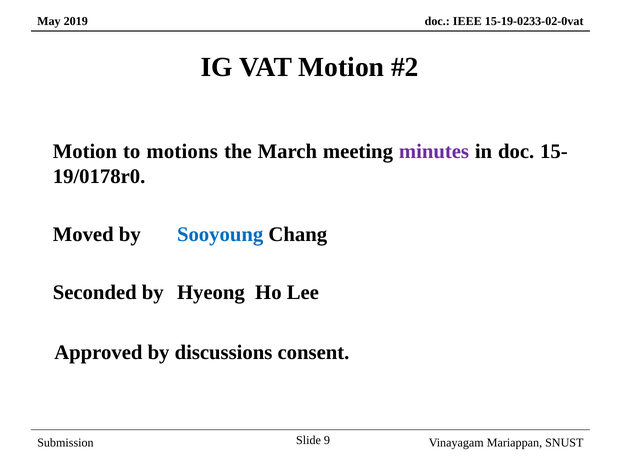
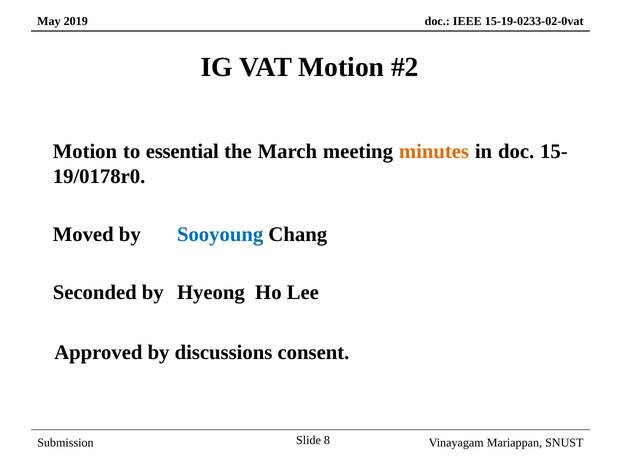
motions: motions -> essential
minutes colour: purple -> orange
9: 9 -> 8
